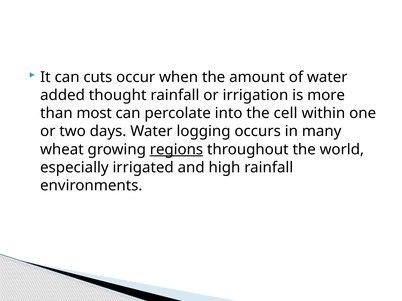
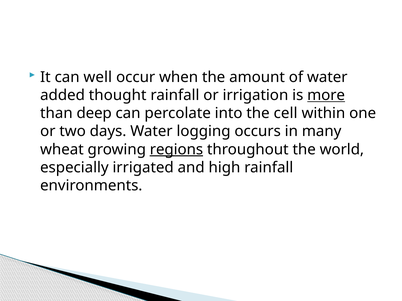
cuts: cuts -> well
more underline: none -> present
most: most -> deep
